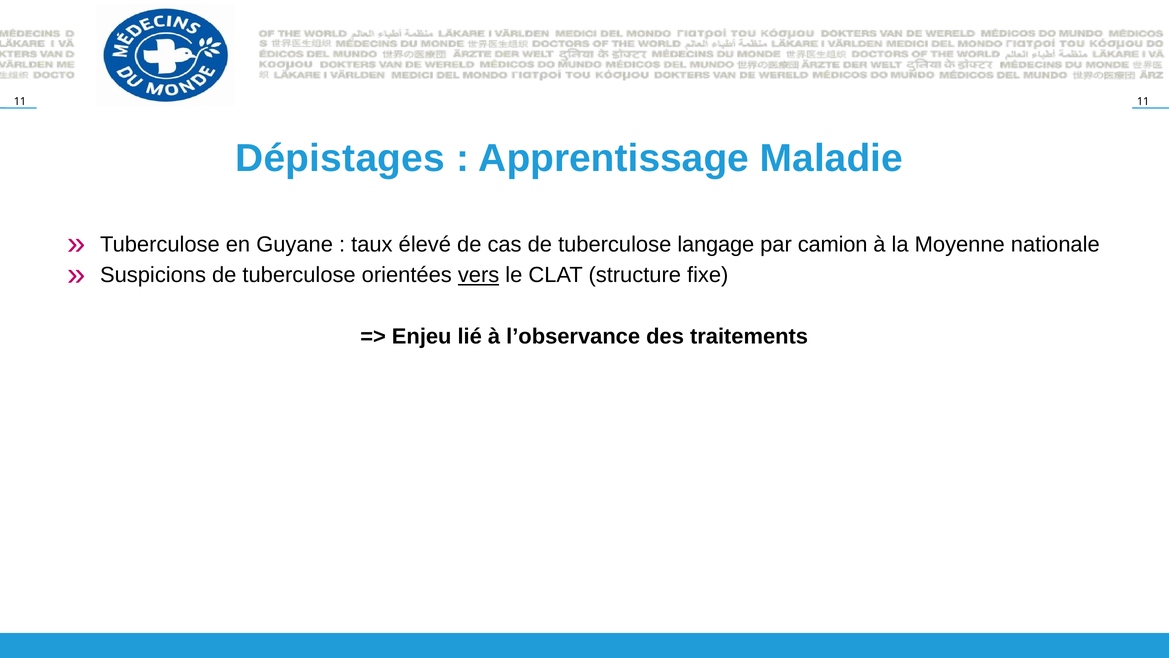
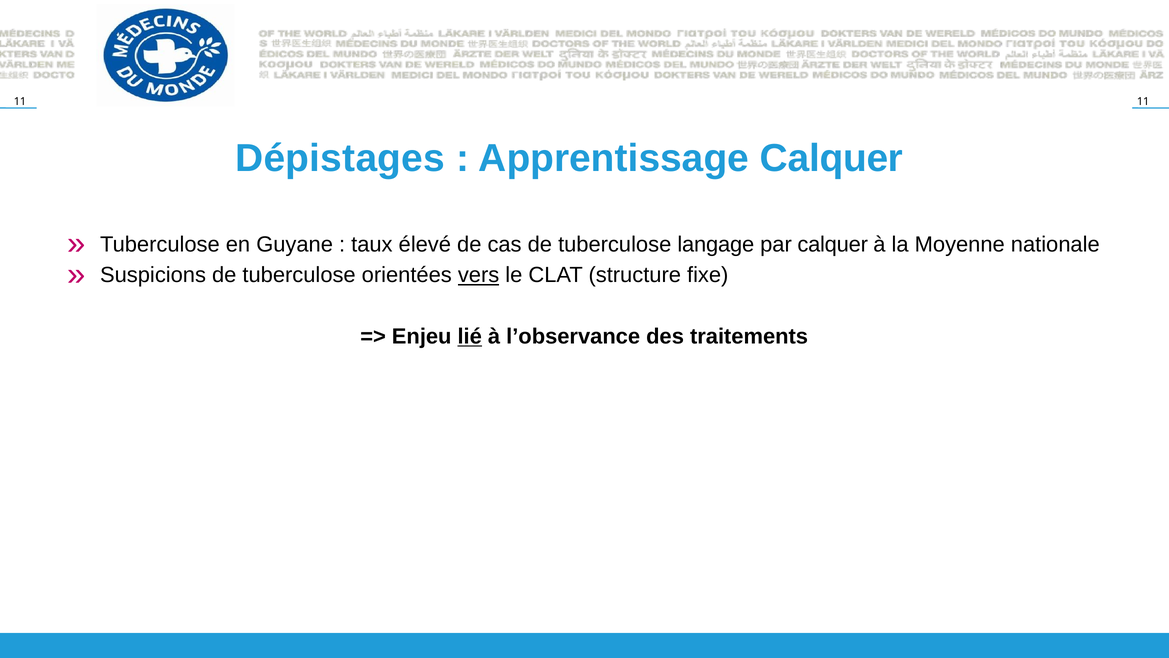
Apprentissage Maladie: Maladie -> Calquer
par camion: camion -> calquer
lié underline: none -> present
